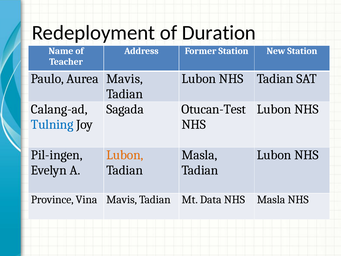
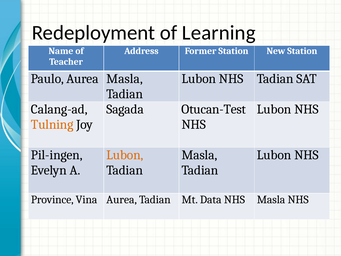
Duration: Duration -> Learning
Aurea Mavis: Mavis -> Masla
Tulning colour: blue -> orange
Vina Mavis: Mavis -> Aurea
